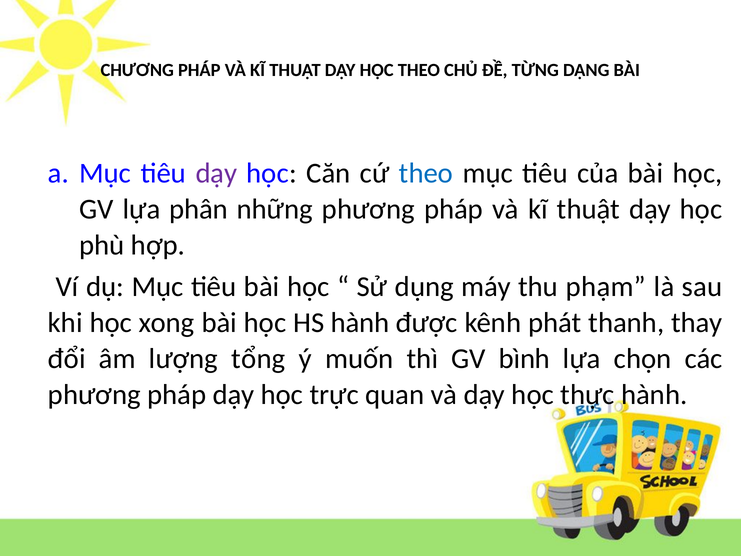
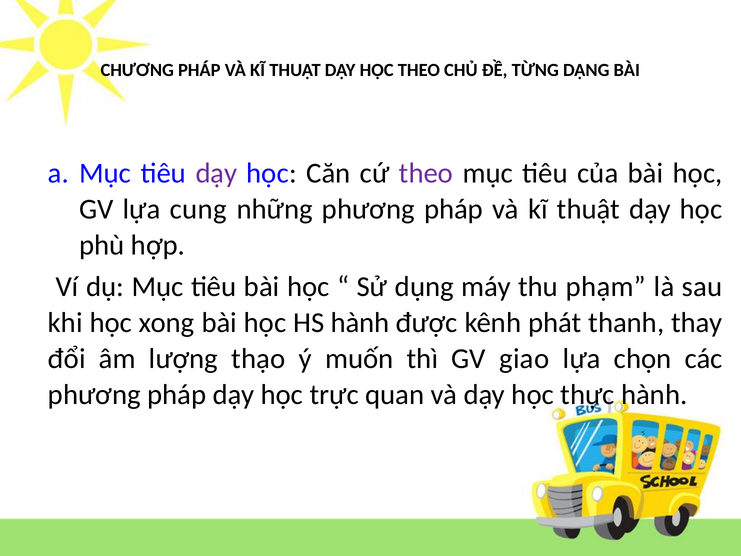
theo at (426, 173) colour: blue -> purple
phân: phân -> cung
tổng: tổng -> thạo
bình: bình -> giao
